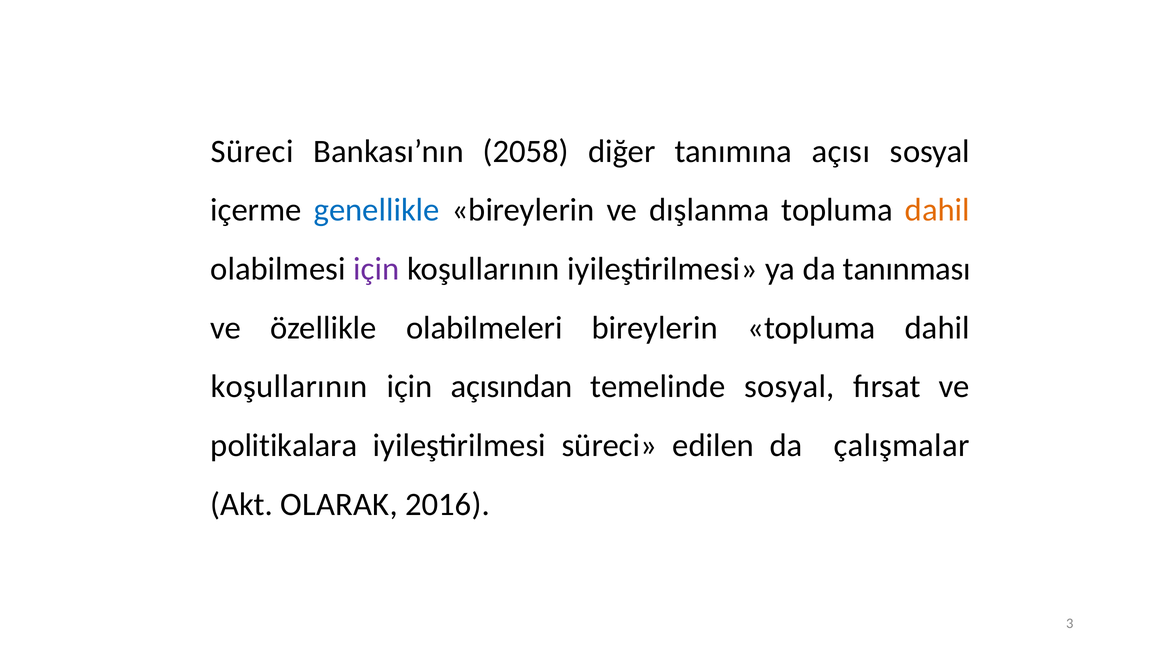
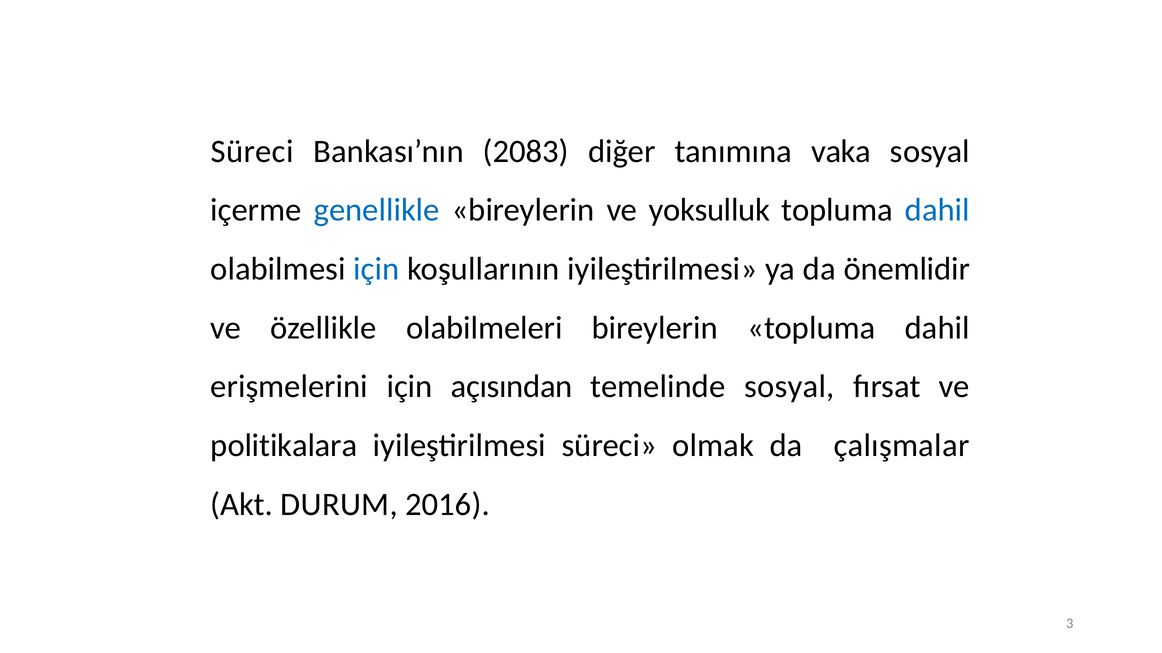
2058: 2058 -> 2083
açısı: açısı -> vaka
dışlanma: dışlanma -> yoksulluk
dahil at (937, 210) colour: orange -> blue
için at (376, 269) colour: purple -> blue
tanınması: tanınması -> önemlidir
koşullarının at (289, 387): koşullarının -> erişmelerini
edilen: edilen -> olmak
OLARAK: OLARAK -> DURUM
